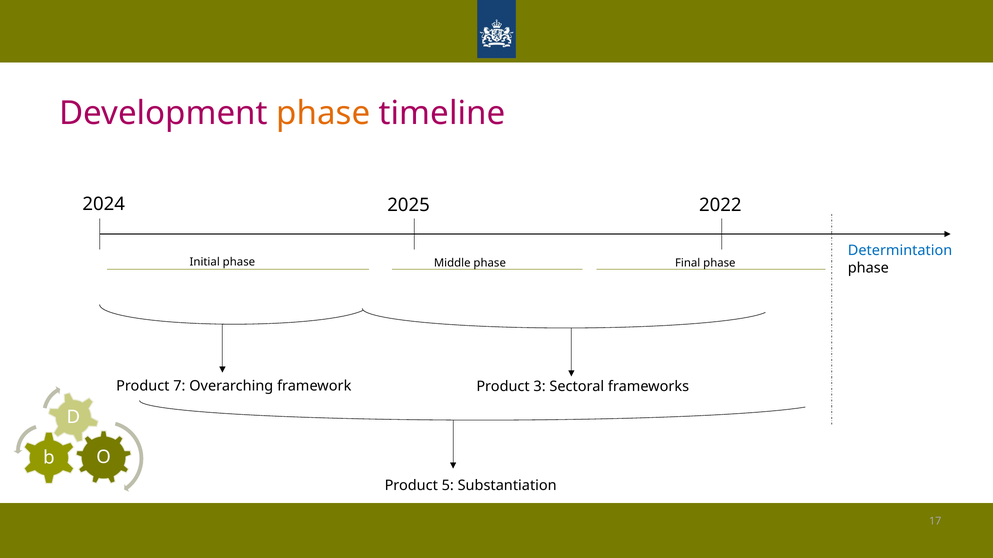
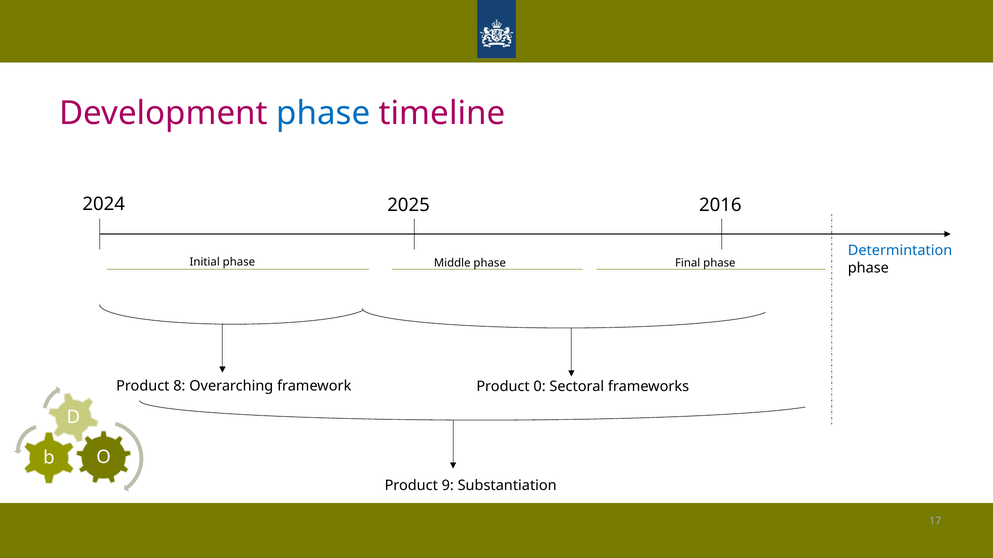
phase at (323, 114) colour: orange -> blue
2022: 2022 -> 2016
7: 7 -> 8
3: 3 -> 0
5: 5 -> 9
